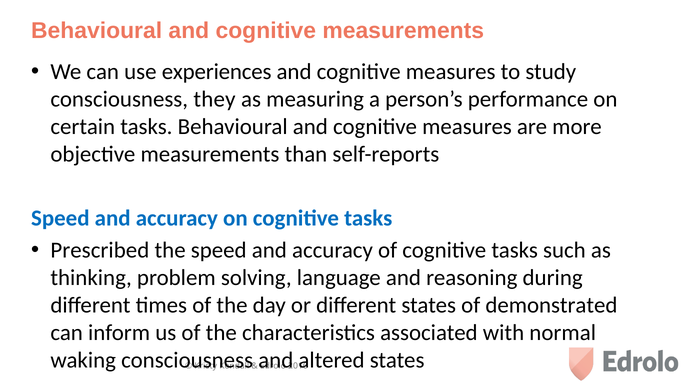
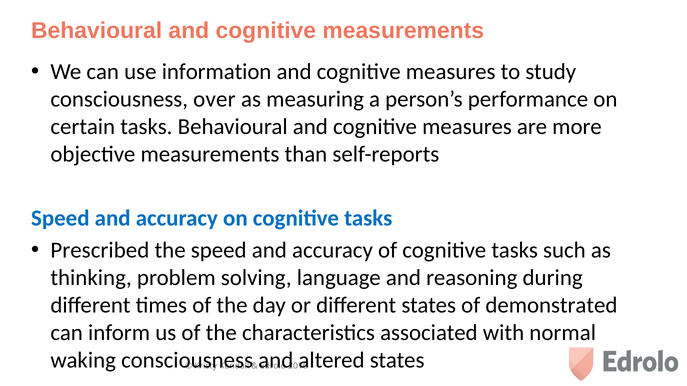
experiences: experiences -> information
they: they -> over
